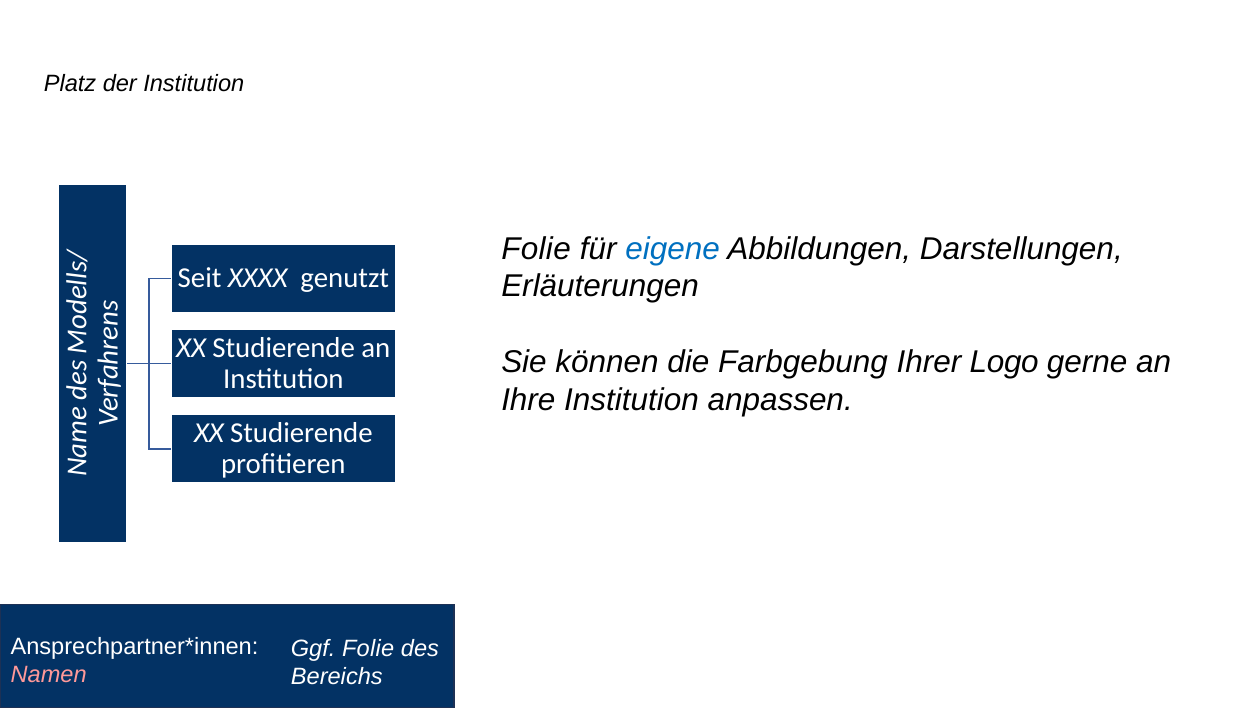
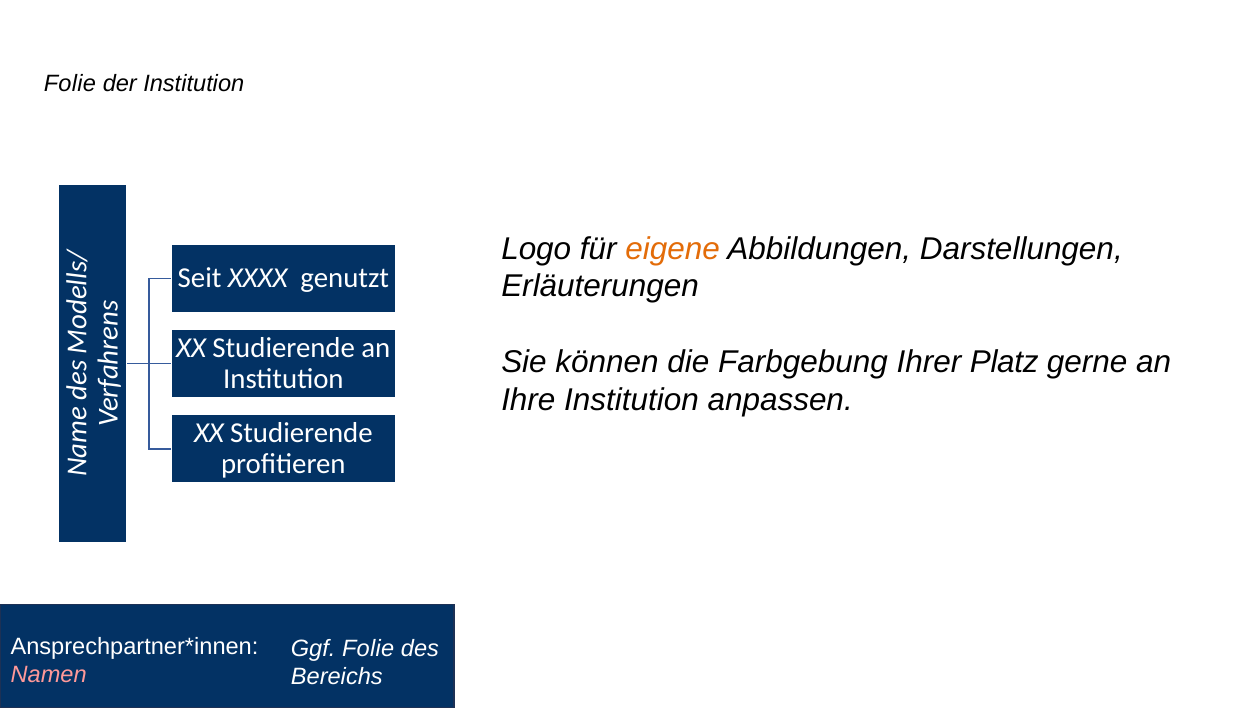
Platz at (70, 83): Platz -> Folie
Folie at (536, 249): Folie -> Logo
eigene colour: blue -> orange
Logo: Logo -> Platz
